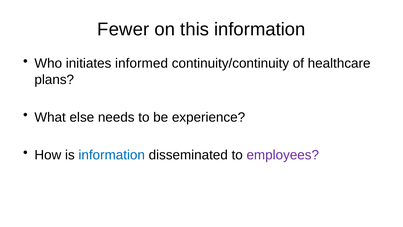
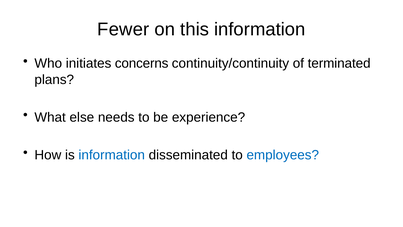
informed: informed -> concerns
healthcare: healthcare -> terminated
employees colour: purple -> blue
